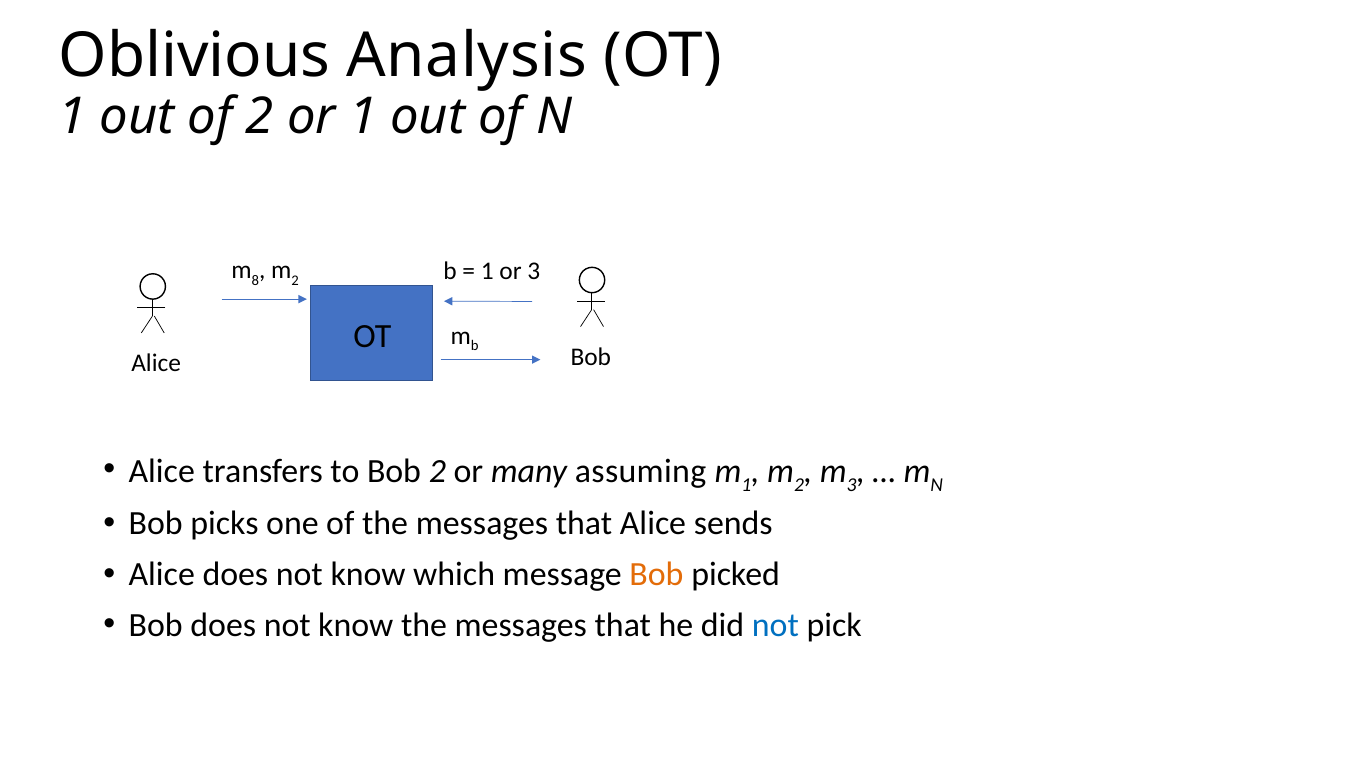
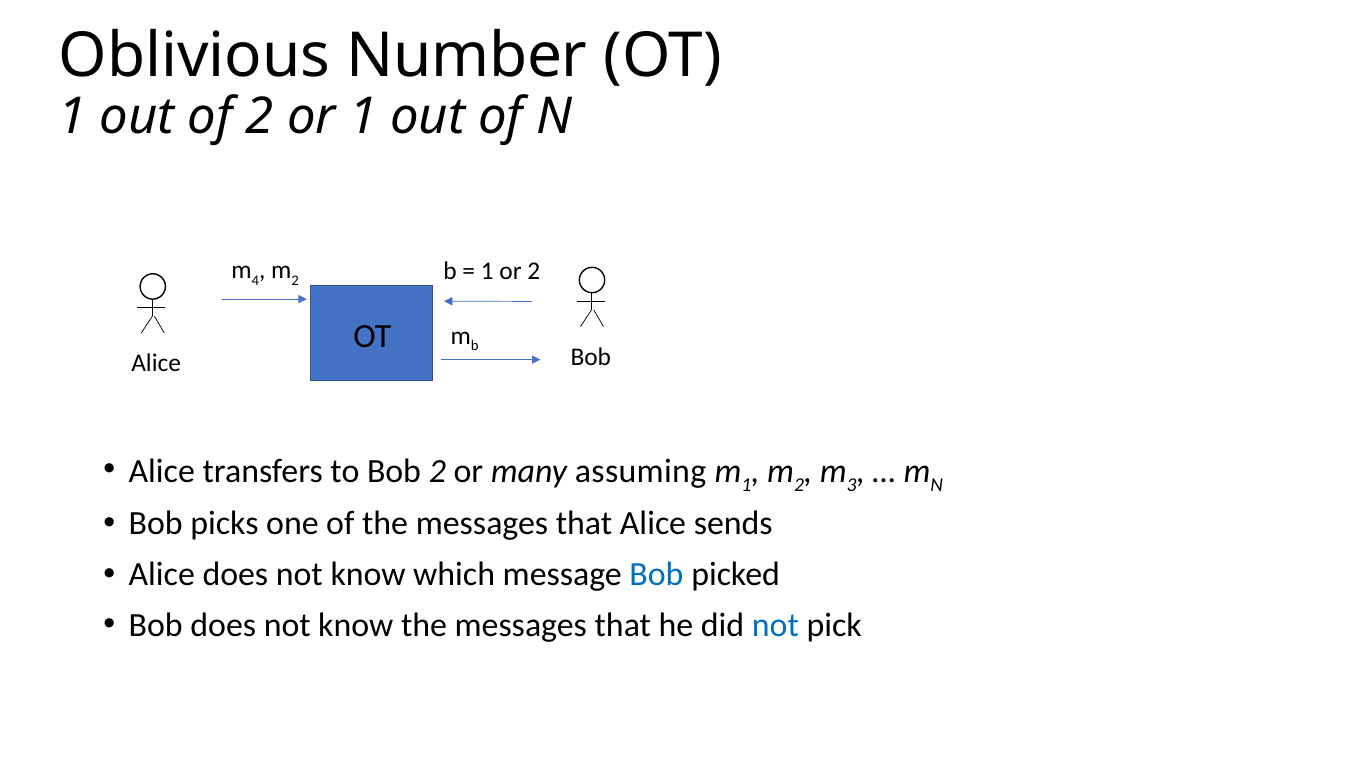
Analysis: Analysis -> Number
8: 8 -> 4
or 3: 3 -> 2
Bob at (657, 574) colour: orange -> blue
